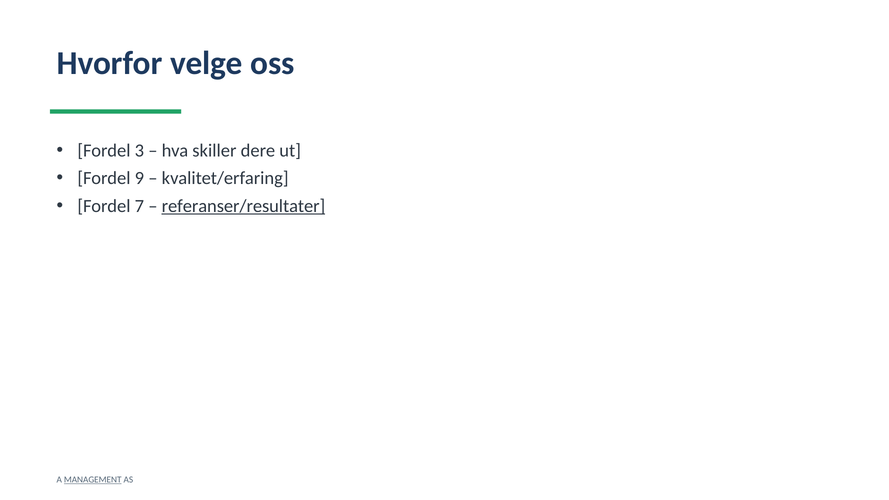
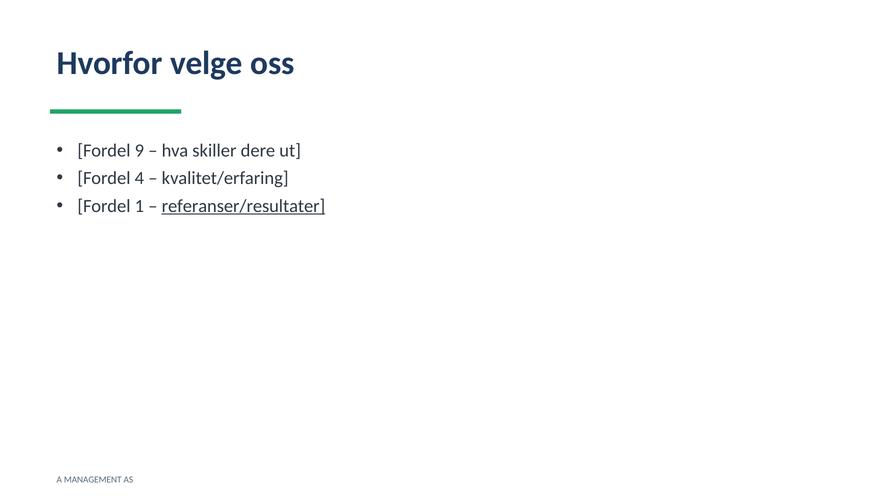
3: 3 -> 9
9: 9 -> 4
7: 7 -> 1
MANAGEMENT underline: present -> none
